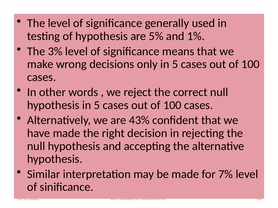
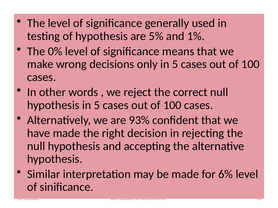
3%: 3% -> 0%
43%: 43% -> 93%
7%: 7% -> 6%
